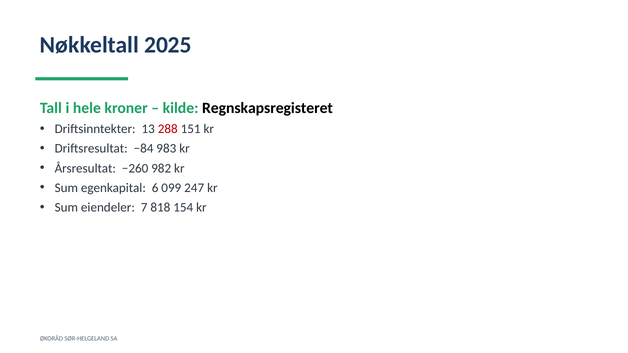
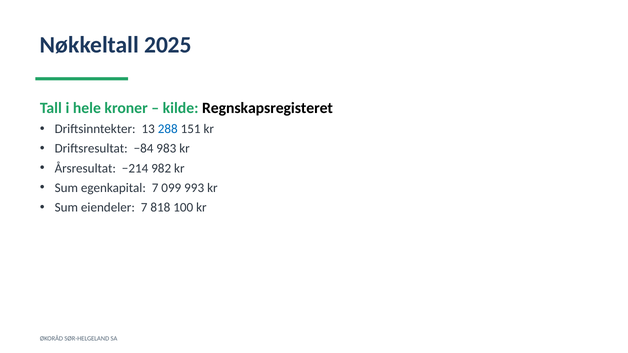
288 colour: red -> blue
−260: −260 -> −214
egenkapital 6: 6 -> 7
247: 247 -> 993
154: 154 -> 100
